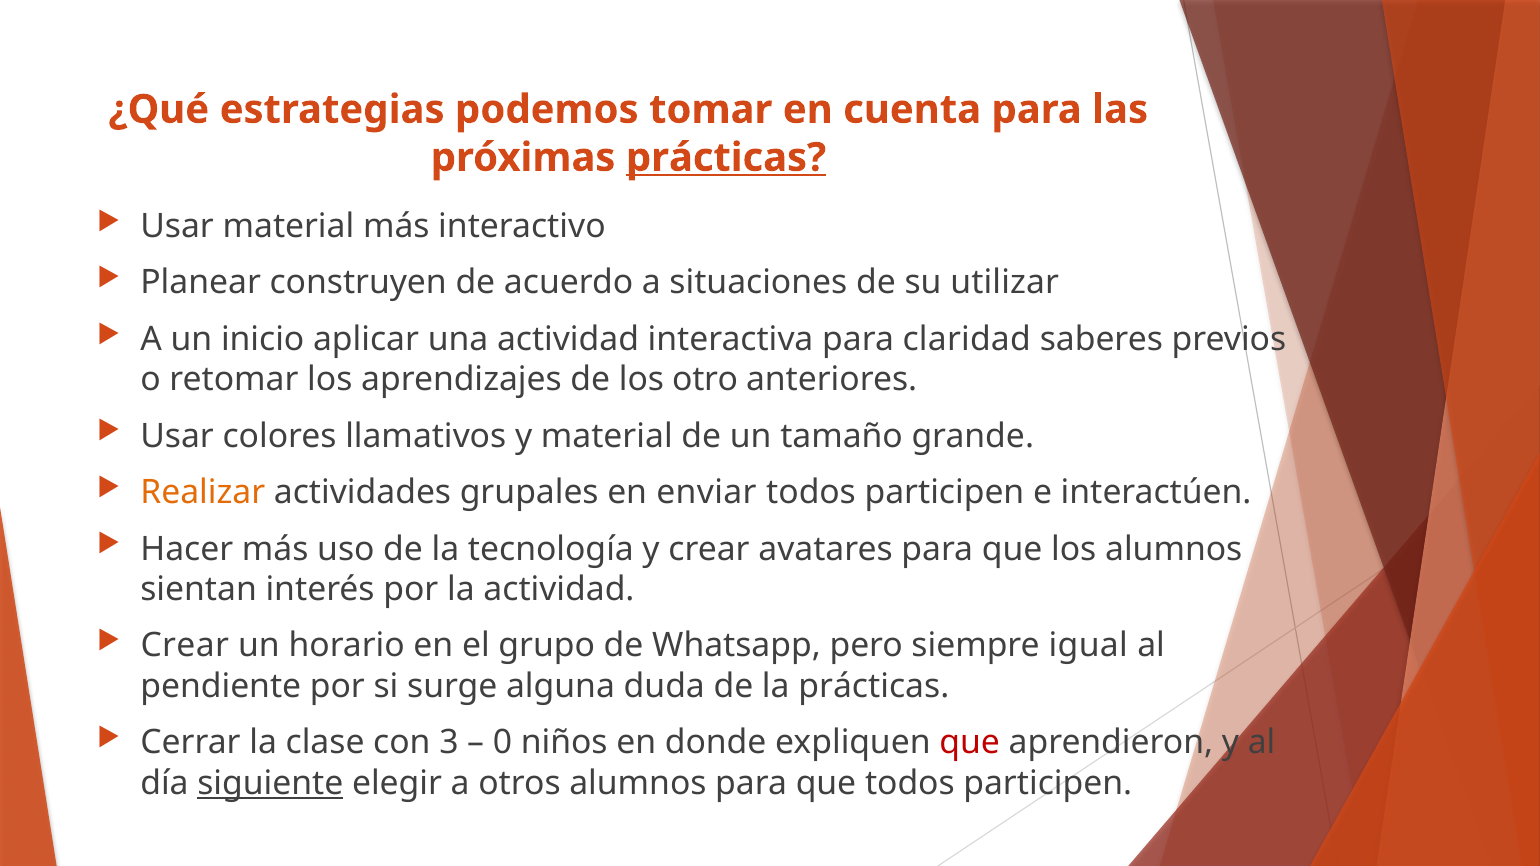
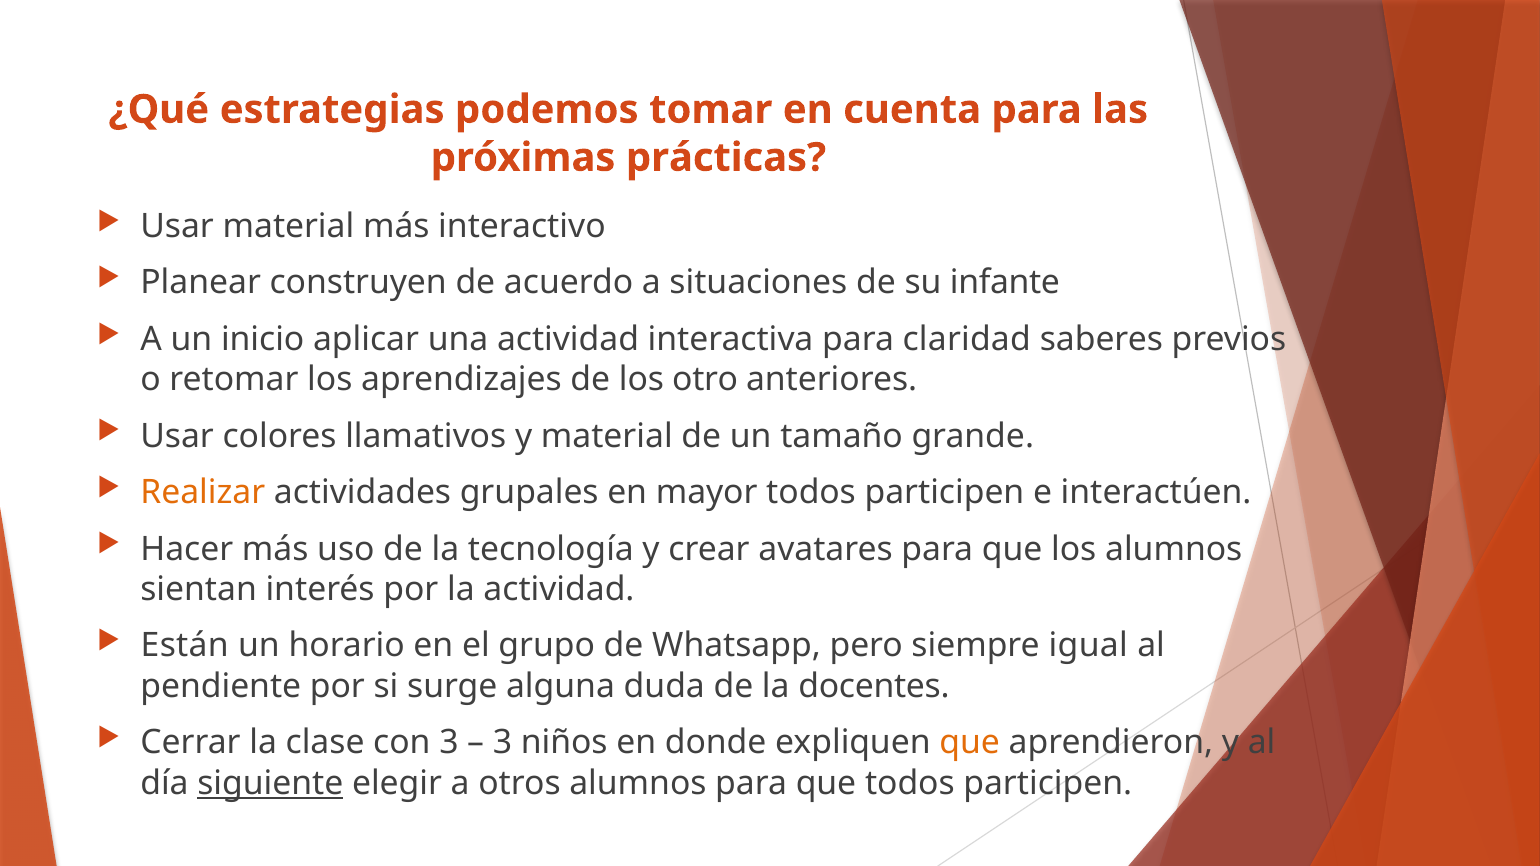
prácticas at (726, 158) underline: present -> none
utilizar: utilizar -> infante
enviar: enviar -> mayor
Crear at (185, 646): Crear -> Están
la prácticas: prácticas -> docentes
0 at (502, 743): 0 -> 3
que at (970, 743) colour: red -> orange
